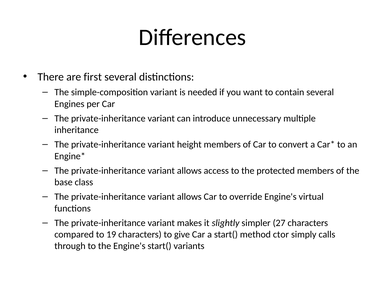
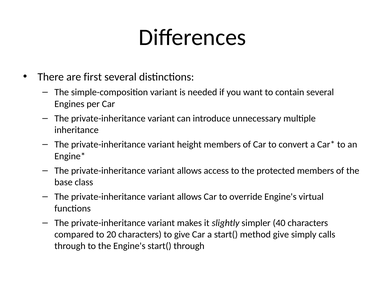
27: 27 -> 40
19: 19 -> 20
method ctor: ctor -> give
start( variants: variants -> through
